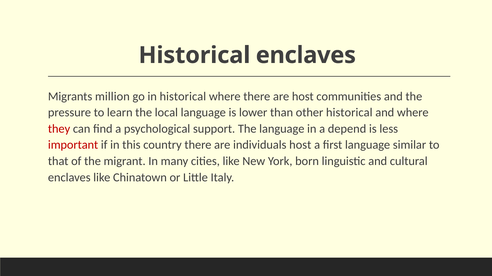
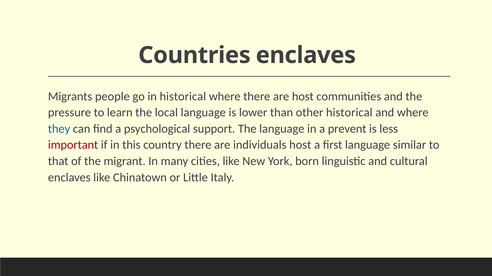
Historical at (194, 55): Historical -> Countries
million: million -> people
they colour: red -> blue
depend: depend -> prevent
